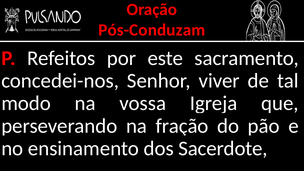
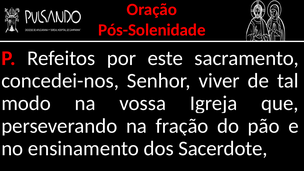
Pós-Conduzam: Pós-Conduzam -> Pós-Solenidade
